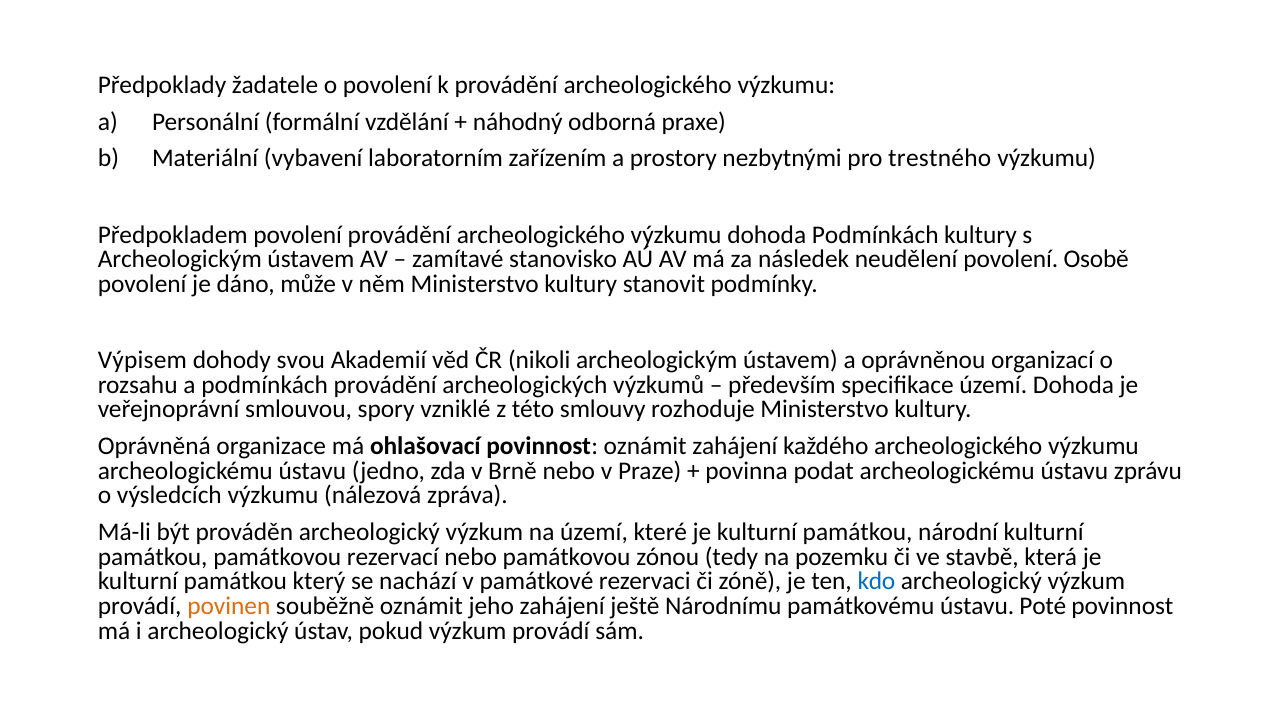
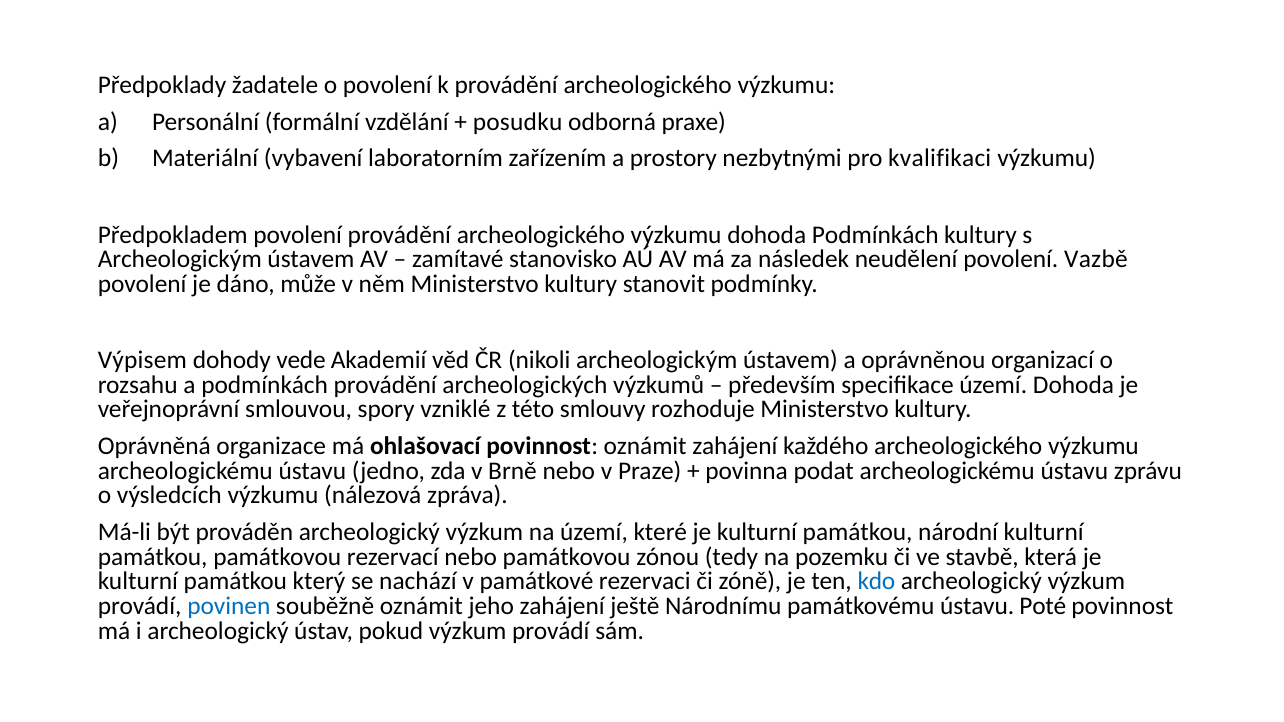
náhodný: náhodný -> posudku
trestného: trestného -> kvalifikaci
Osobě: Osobě -> Vazbě
svou: svou -> vede
povinen colour: orange -> blue
